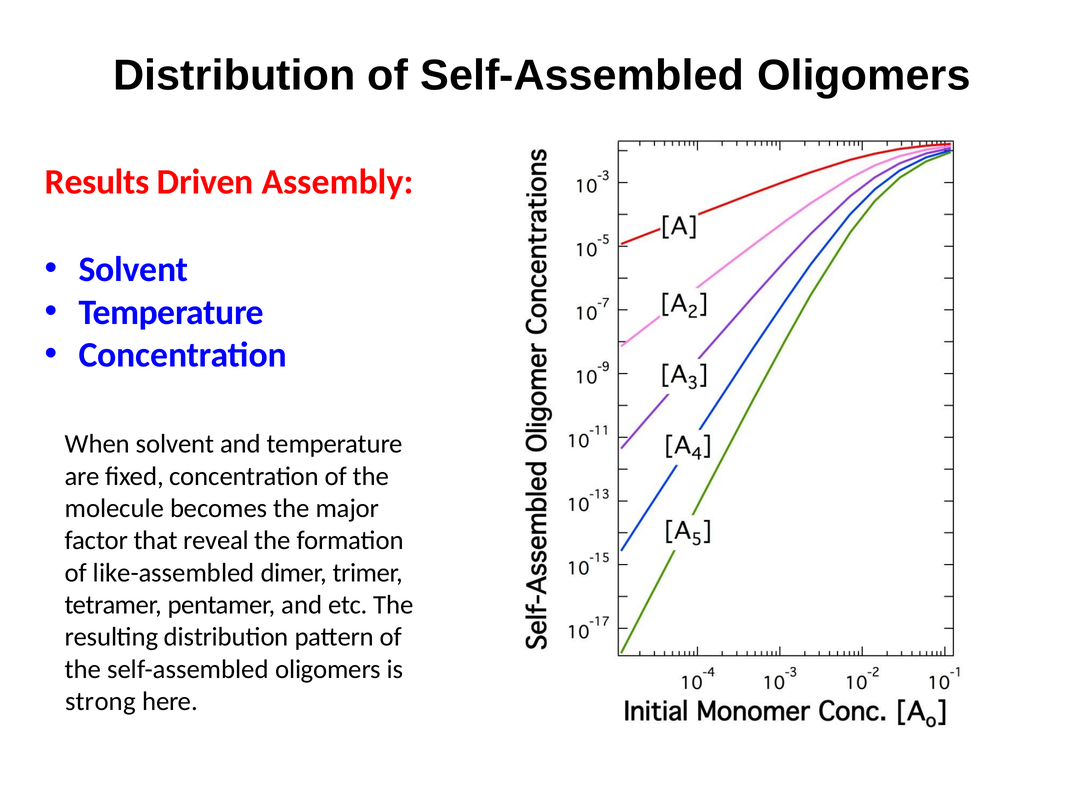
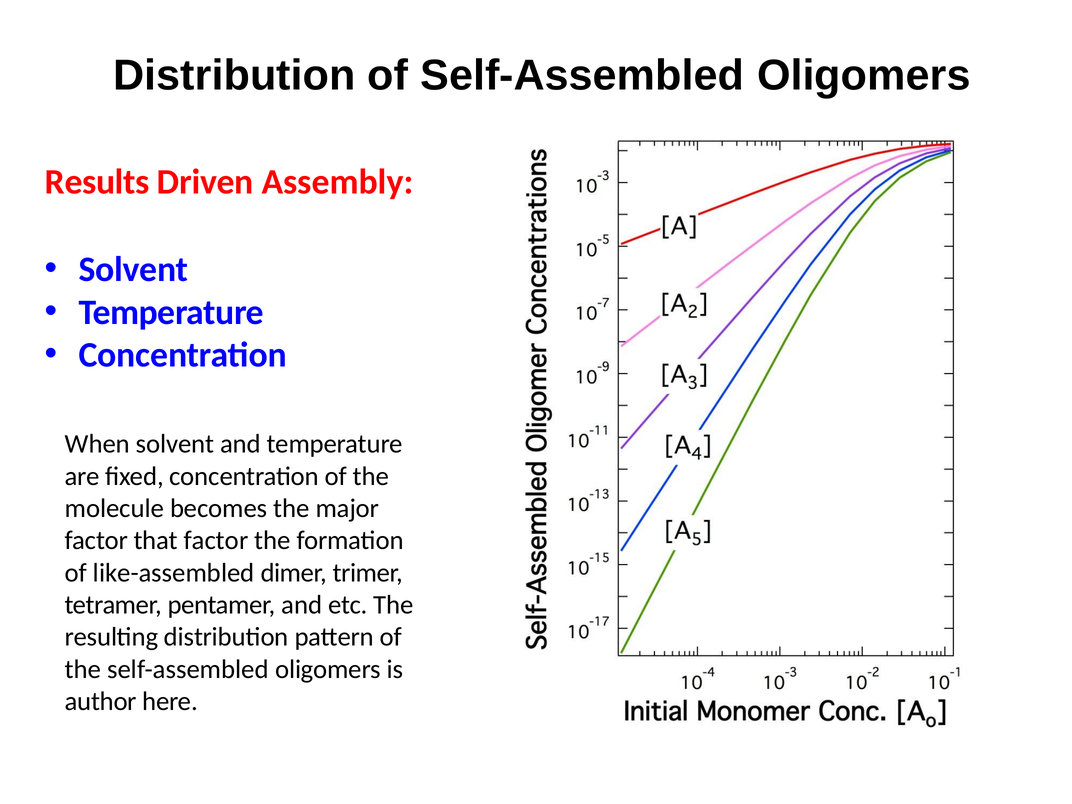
that reveal: reveal -> factor
strong: strong -> author
